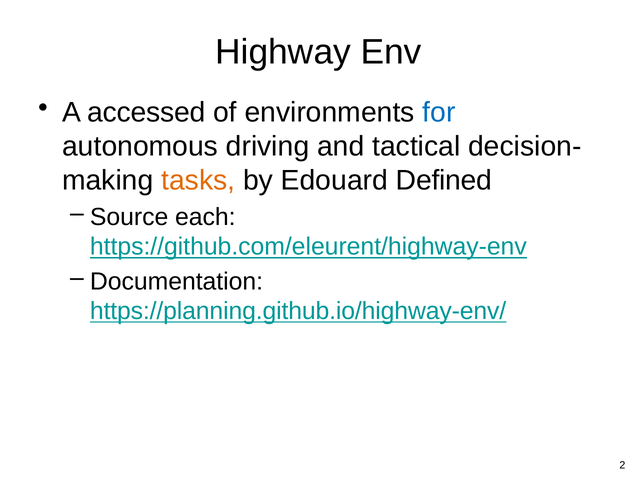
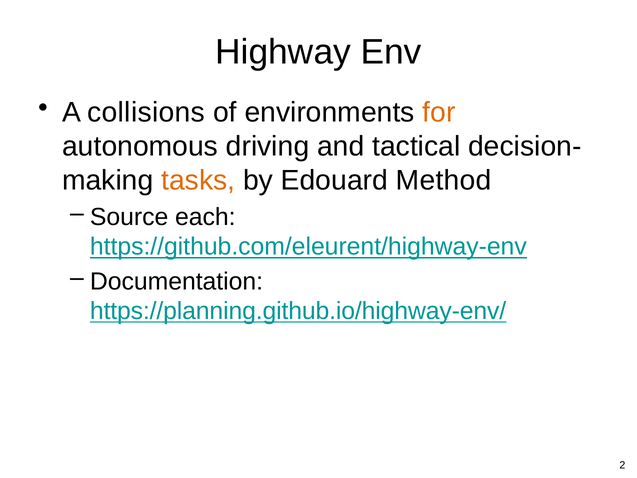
accessed: accessed -> collisions
for colour: blue -> orange
Defined: Defined -> Method
